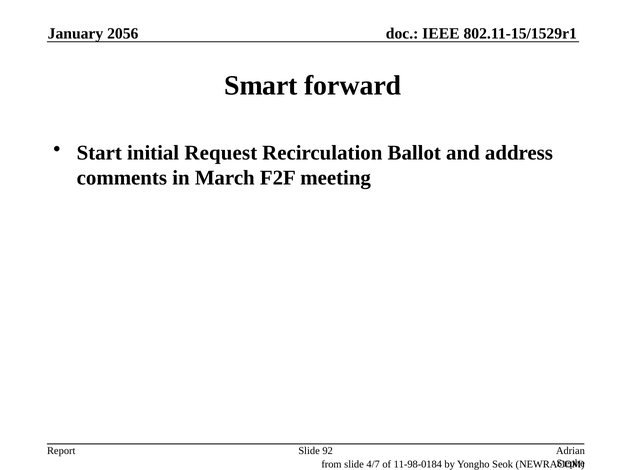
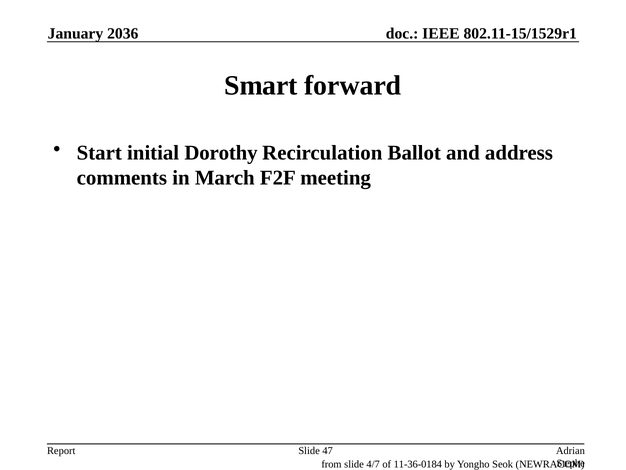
2056: 2056 -> 2036
Request: Request -> Dorothy
92: 92 -> 47
11-98-0184: 11-98-0184 -> 11-36-0184
